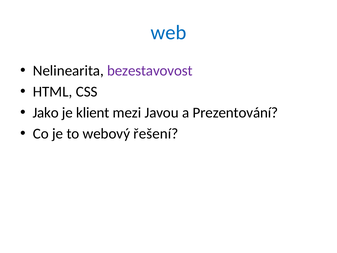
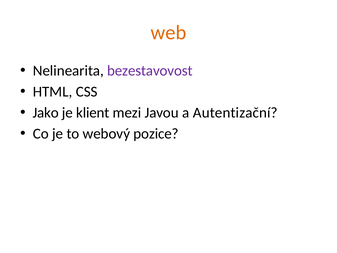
web colour: blue -> orange
Prezentování: Prezentování -> Autentizační
řešení: řešení -> pozice
